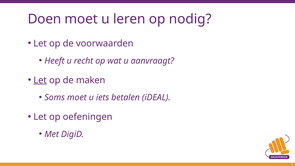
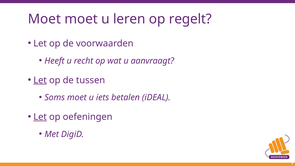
Doen at (44, 19): Doen -> Moet
nodig: nodig -> regelt
maken: maken -> tussen
Let at (40, 117) underline: none -> present
